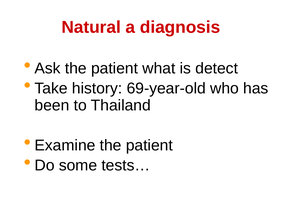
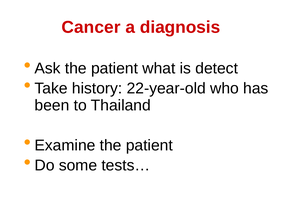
Natural: Natural -> Cancer
69-year-old: 69-year-old -> 22-year-old
